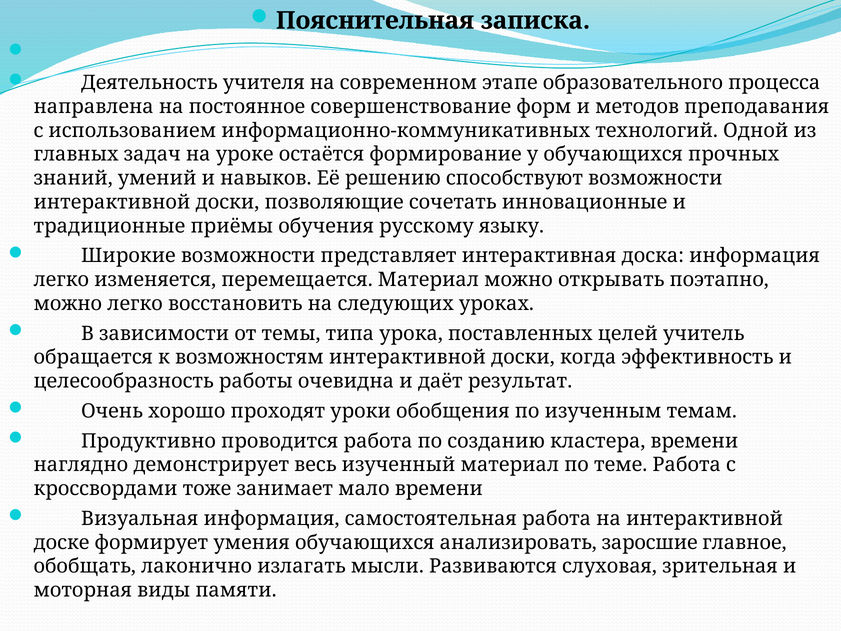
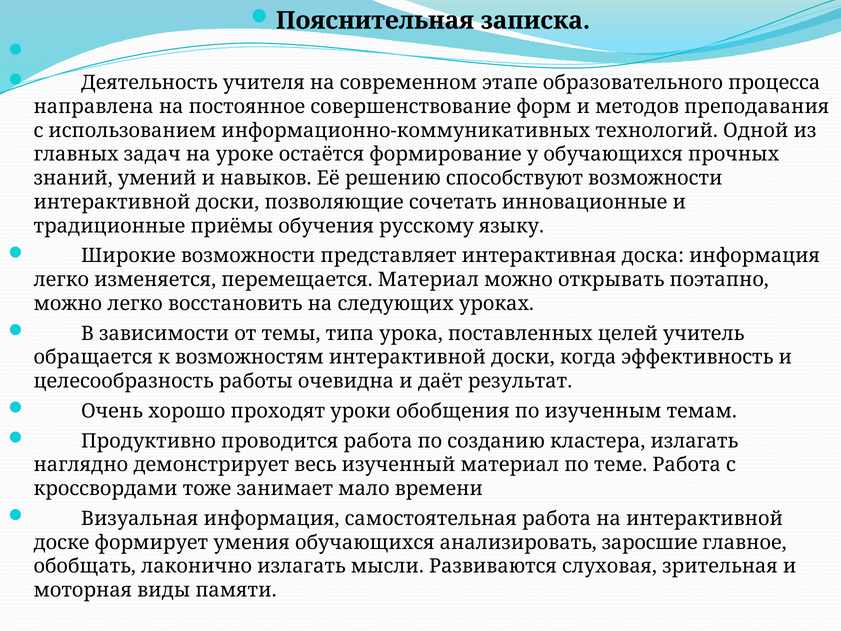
кластера времени: времени -> излагать
